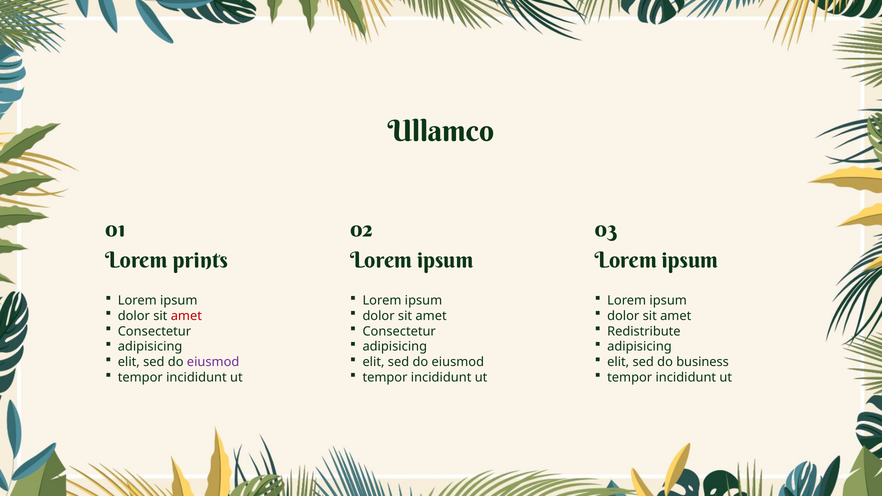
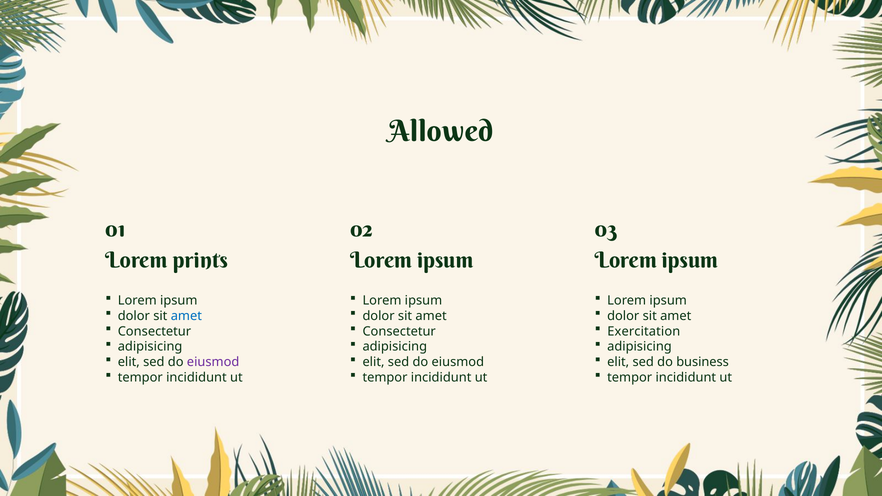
Ullamco: Ullamco -> Allowed
amet at (186, 316) colour: red -> blue
Redistribute: Redistribute -> Exercitation
